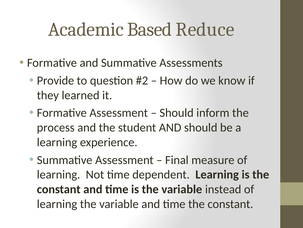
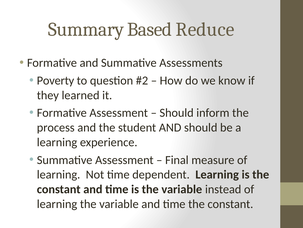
Academic: Academic -> Summary
Provide: Provide -> Poverty
